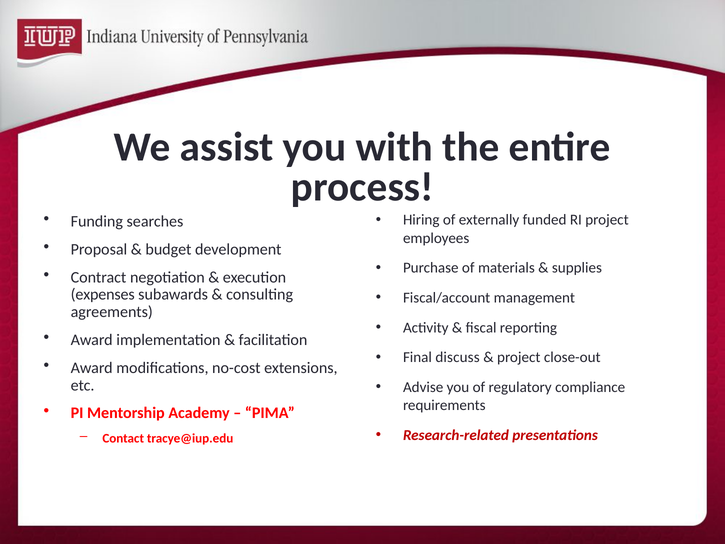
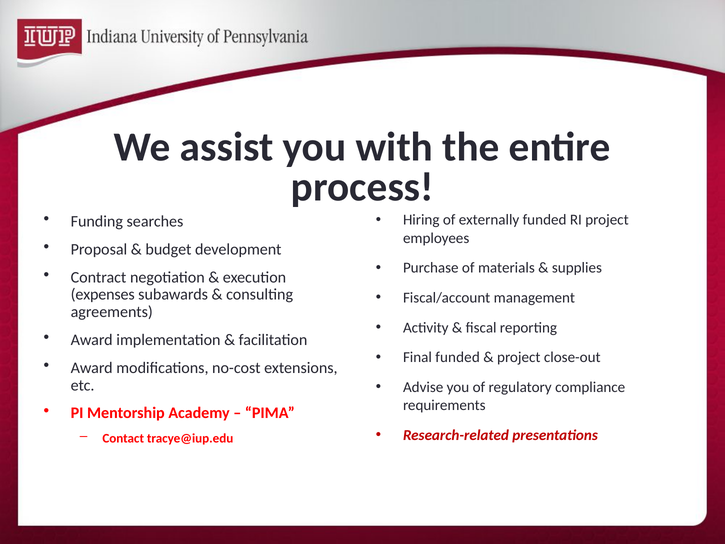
Final discuss: discuss -> funded
